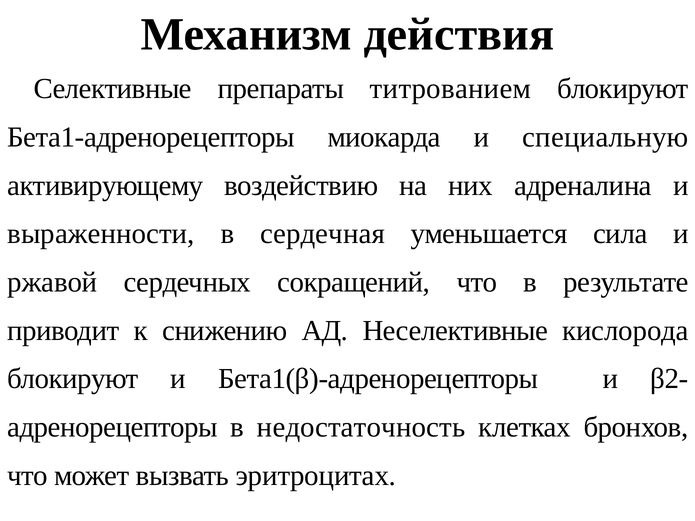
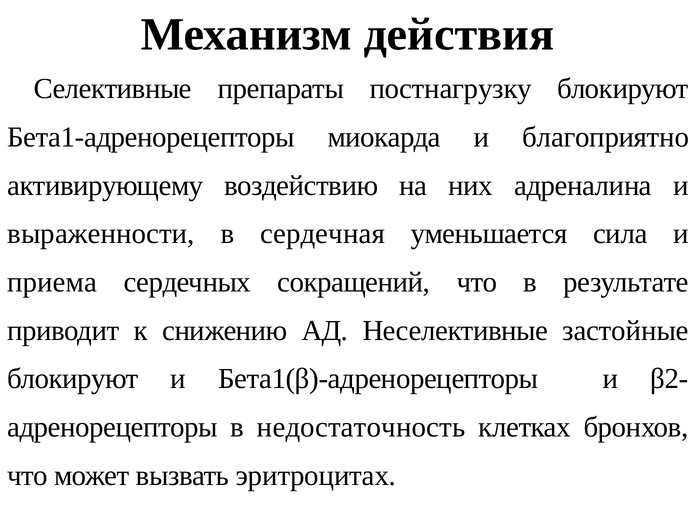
титрованием: титрованием -> постнагрузку
специальную: специальную -> благоприятно
ржавой: ржавой -> приема
кислорода: кислорода -> застойные
